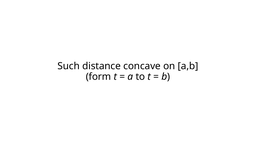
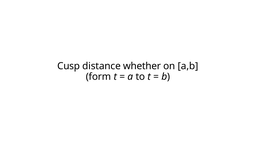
Such: Such -> Cusp
concave: concave -> whether
